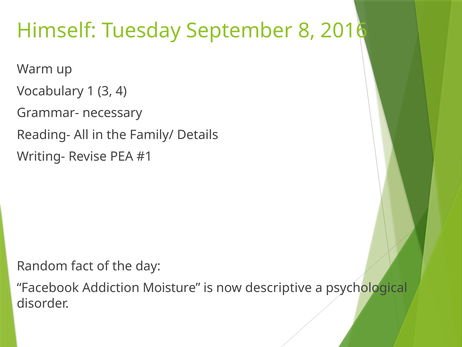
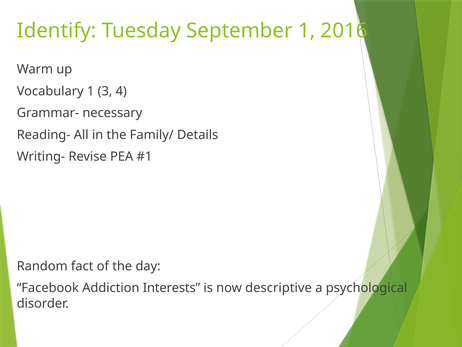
Himself: Himself -> Identify
September 8: 8 -> 1
Moisture: Moisture -> Interests
